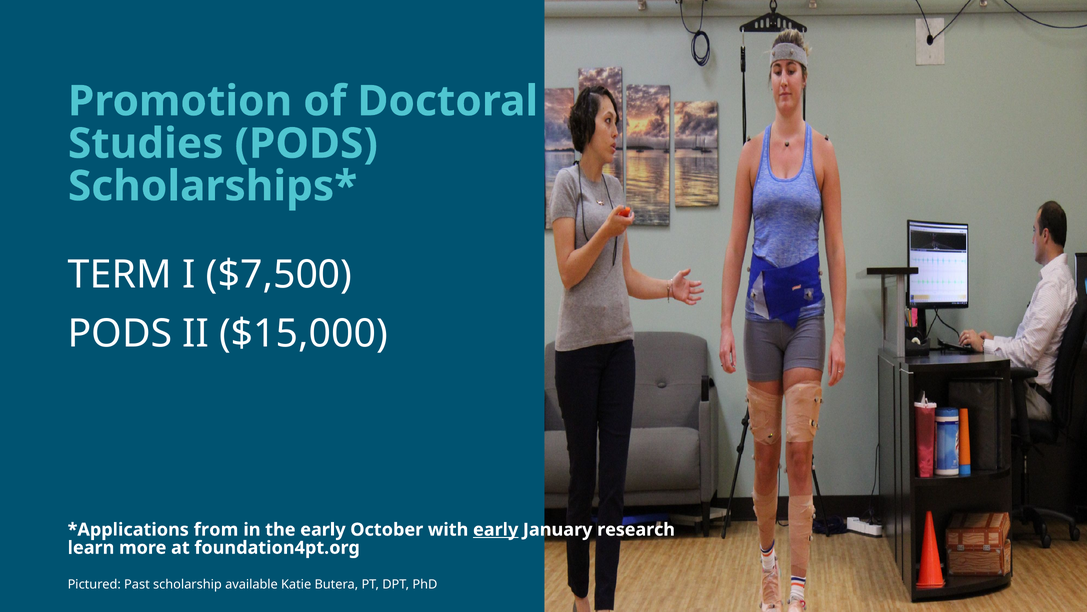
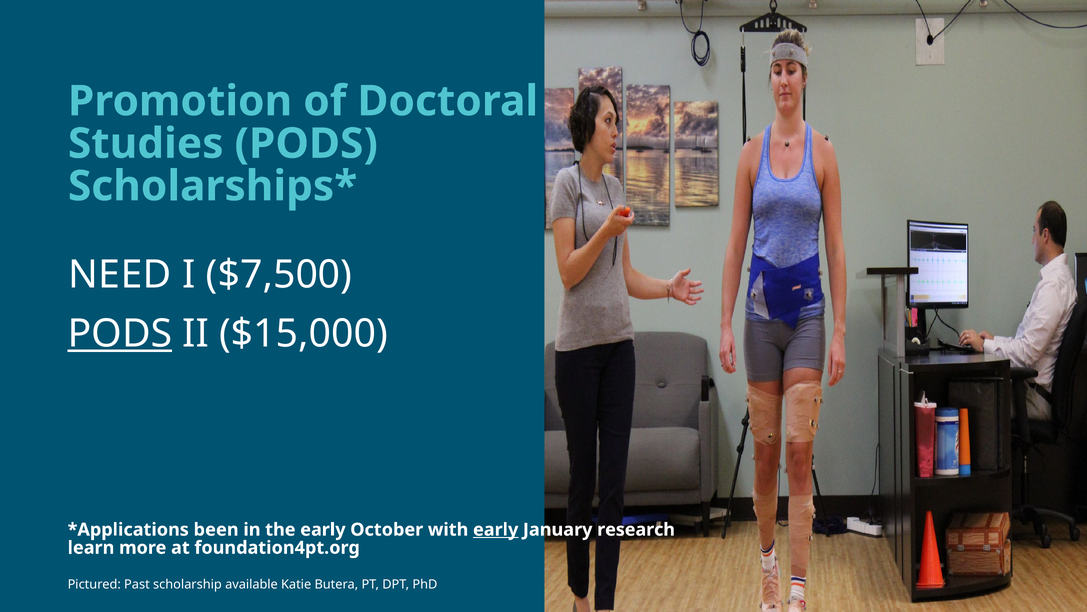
TERM: TERM -> NEED
PODS at (120, 333) underline: none -> present
from: from -> been
